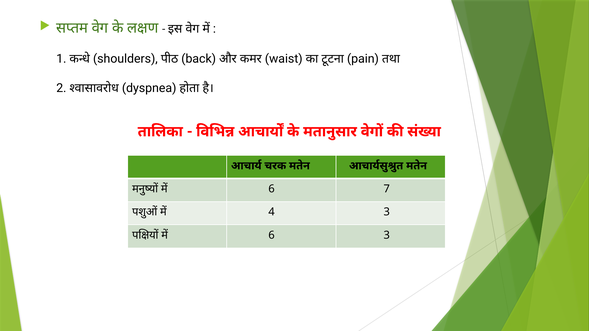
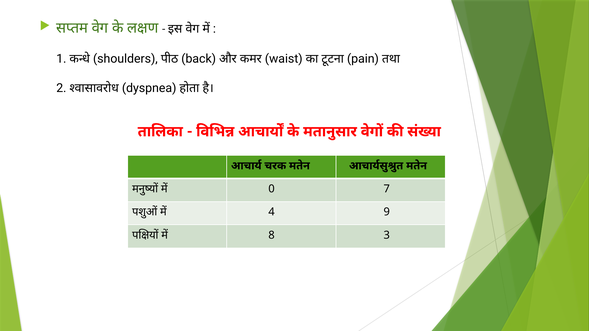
6 at (272, 189): 6 -> 0
4 3: 3 -> 9
6 at (272, 235): 6 -> 8
